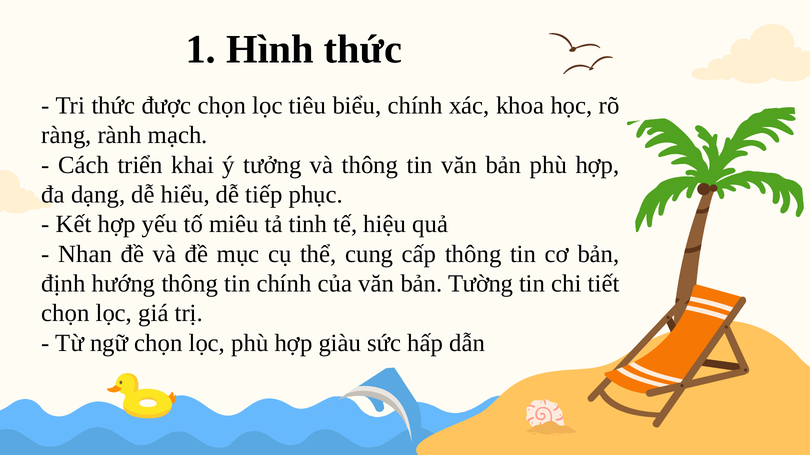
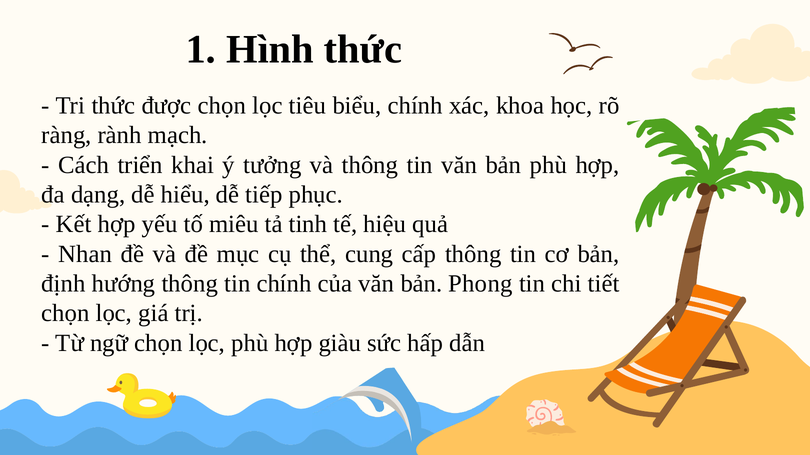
Tường: Tường -> Phong
